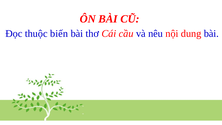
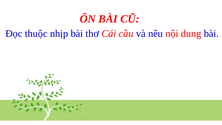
biến: biến -> nhịp
